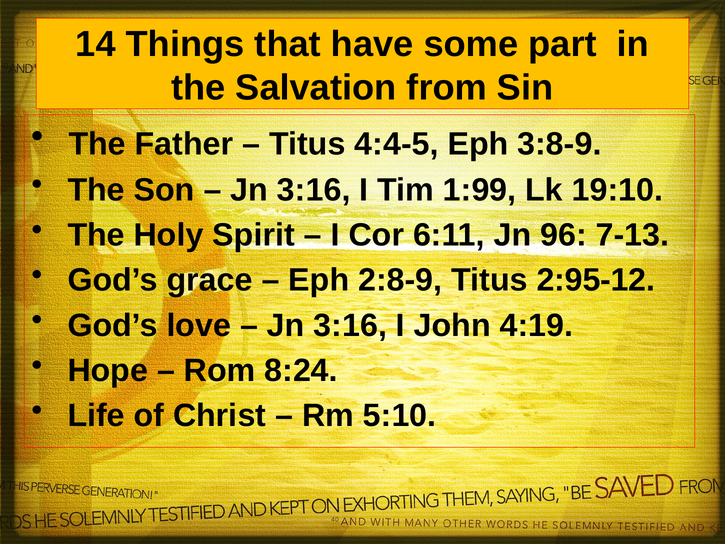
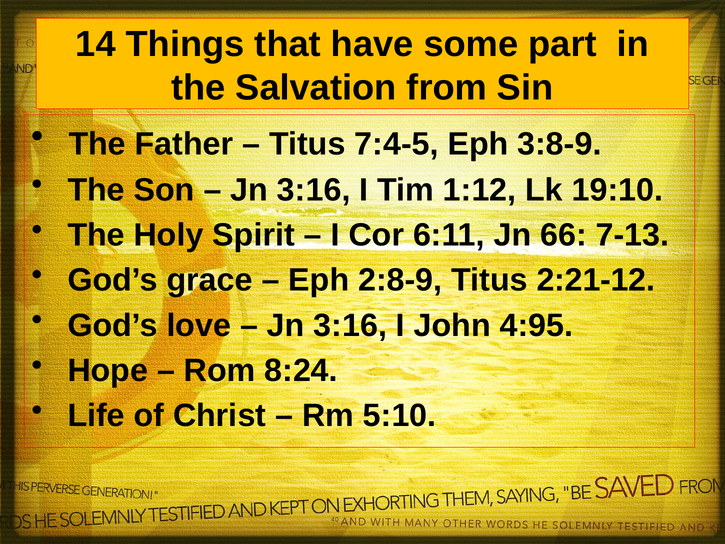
4:4-5: 4:4-5 -> 7:4-5
1:99: 1:99 -> 1:12
96: 96 -> 66
2:95-12: 2:95-12 -> 2:21-12
4:19: 4:19 -> 4:95
